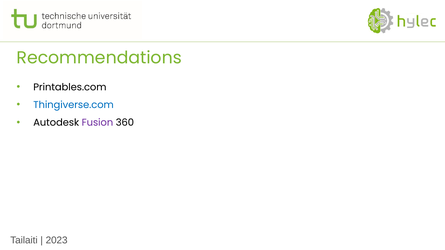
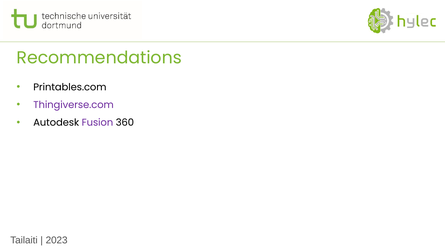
Thingiverse.com colour: blue -> purple
